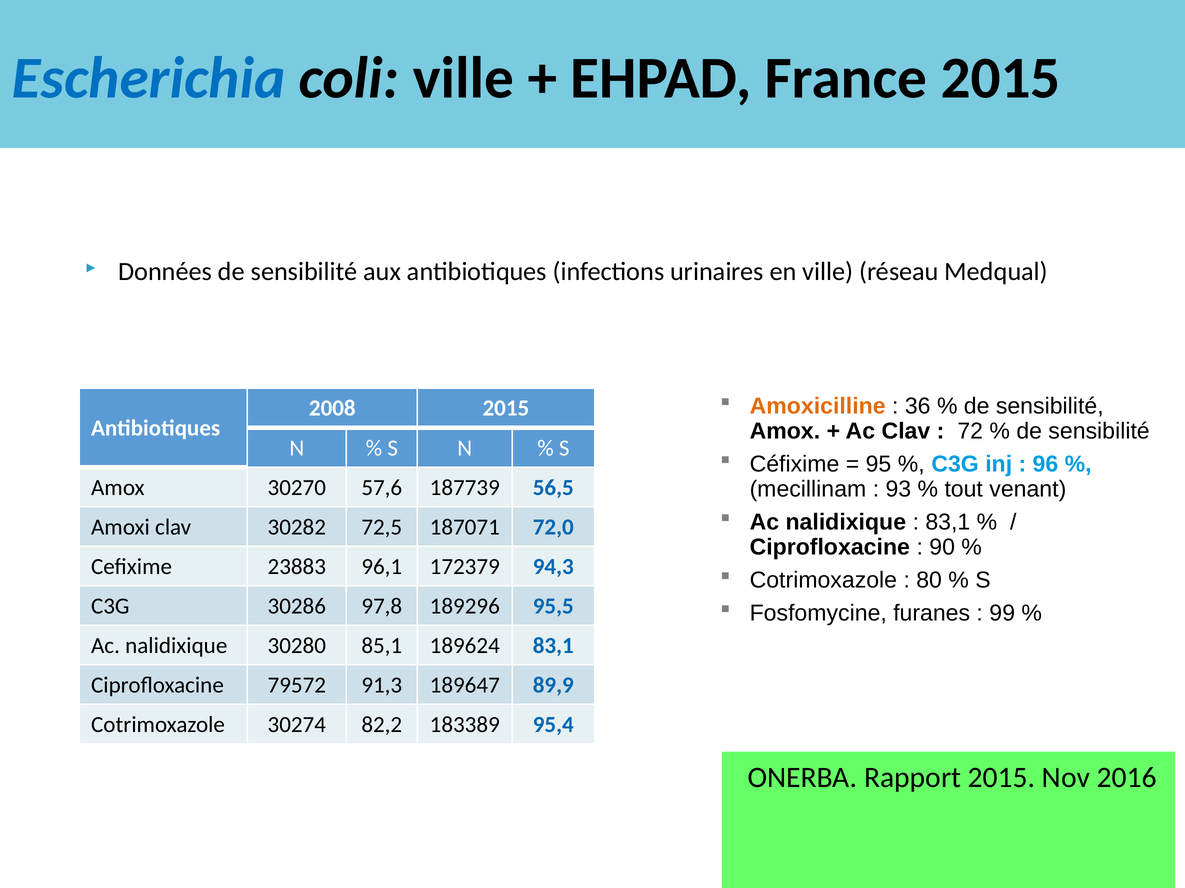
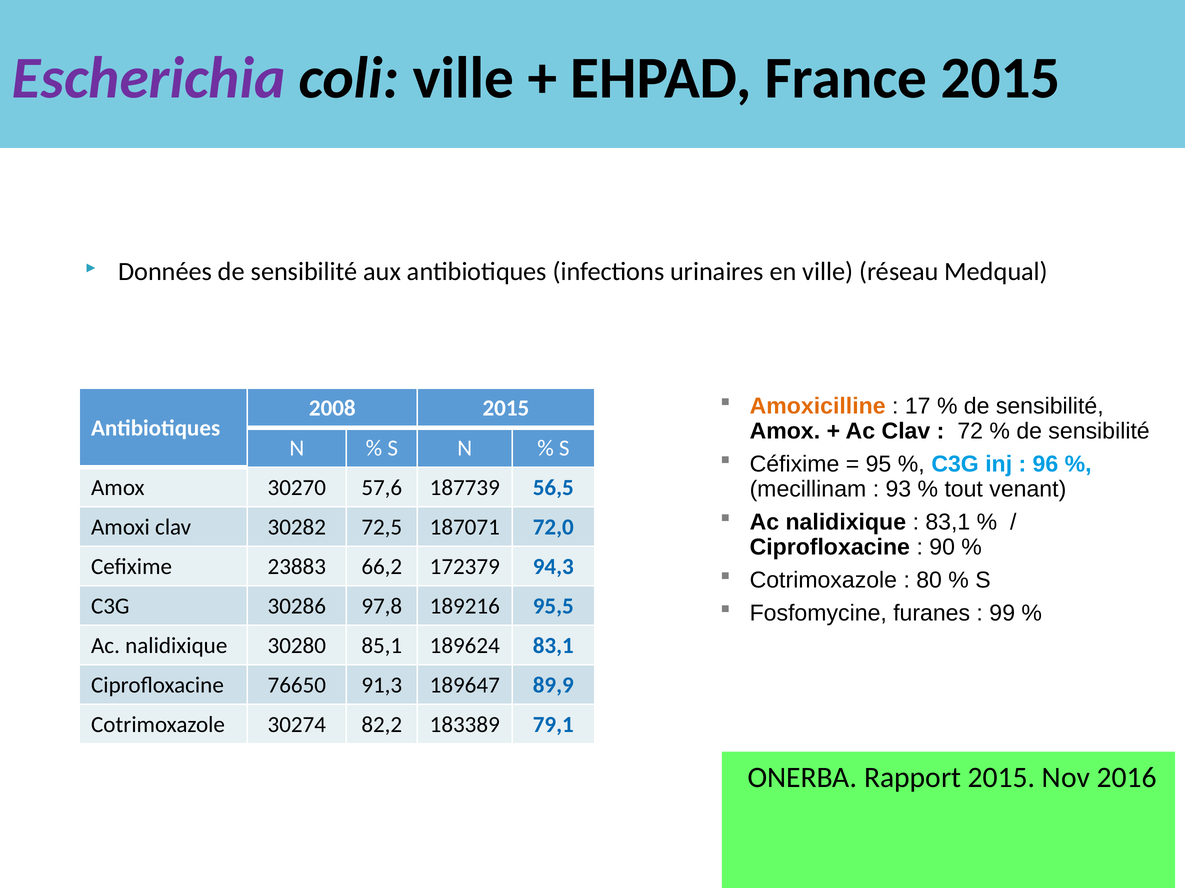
Escherichia colour: blue -> purple
36: 36 -> 17
96,1: 96,1 -> 66,2
189296: 189296 -> 189216
79572: 79572 -> 76650
95,4: 95,4 -> 79,1
